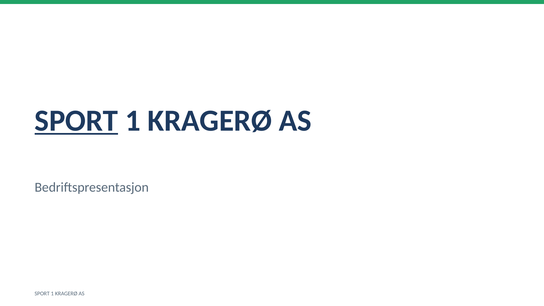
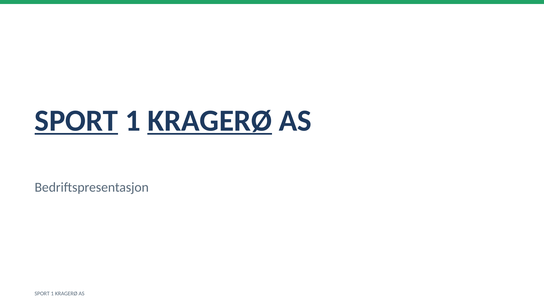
KRAGERØ at (210, 121) underline: none -> present
